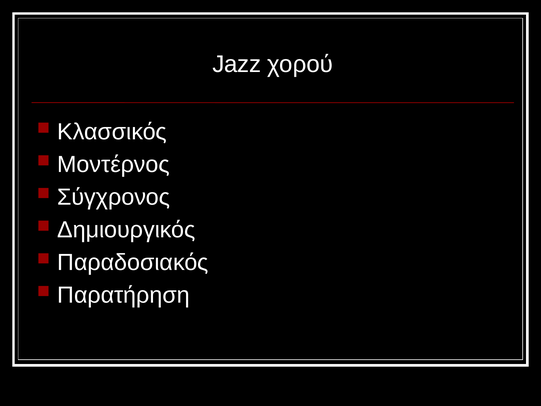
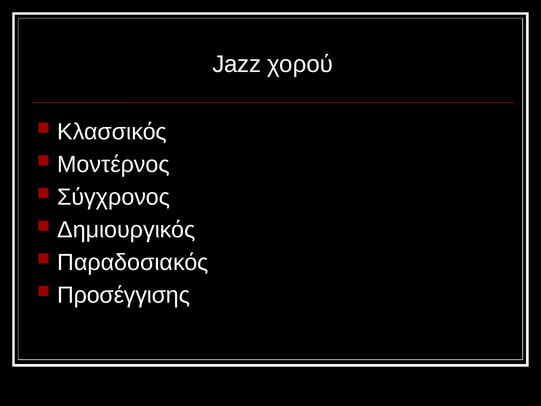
Παρατήρηση: Παρατήρηση -> Προσέγγισης
